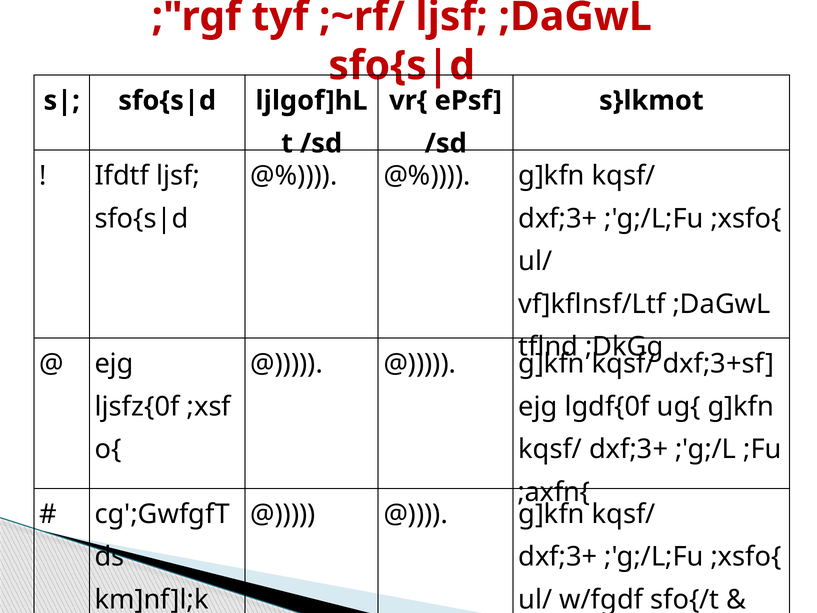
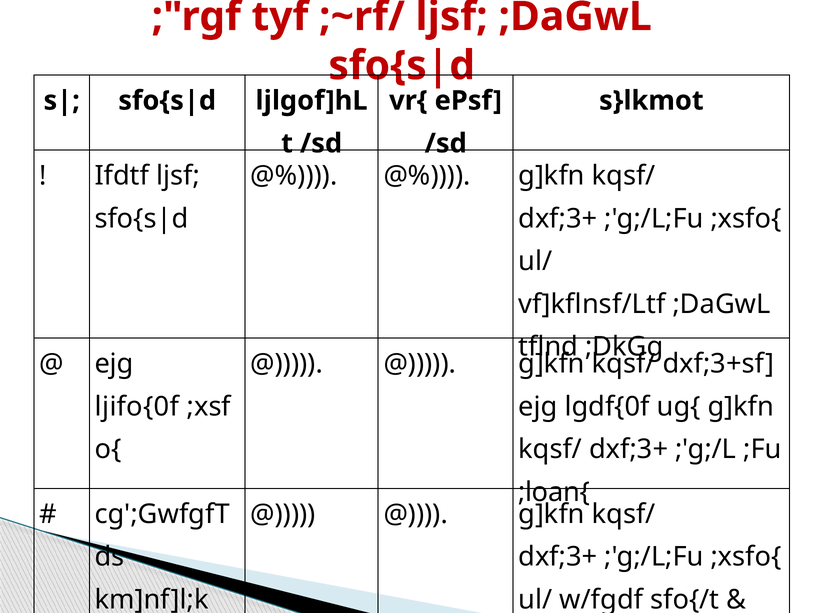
ljsfz{0f: ljsfz{0f -> ljifo{0f
;axfn{: ;axfn{ -> ;loan{
